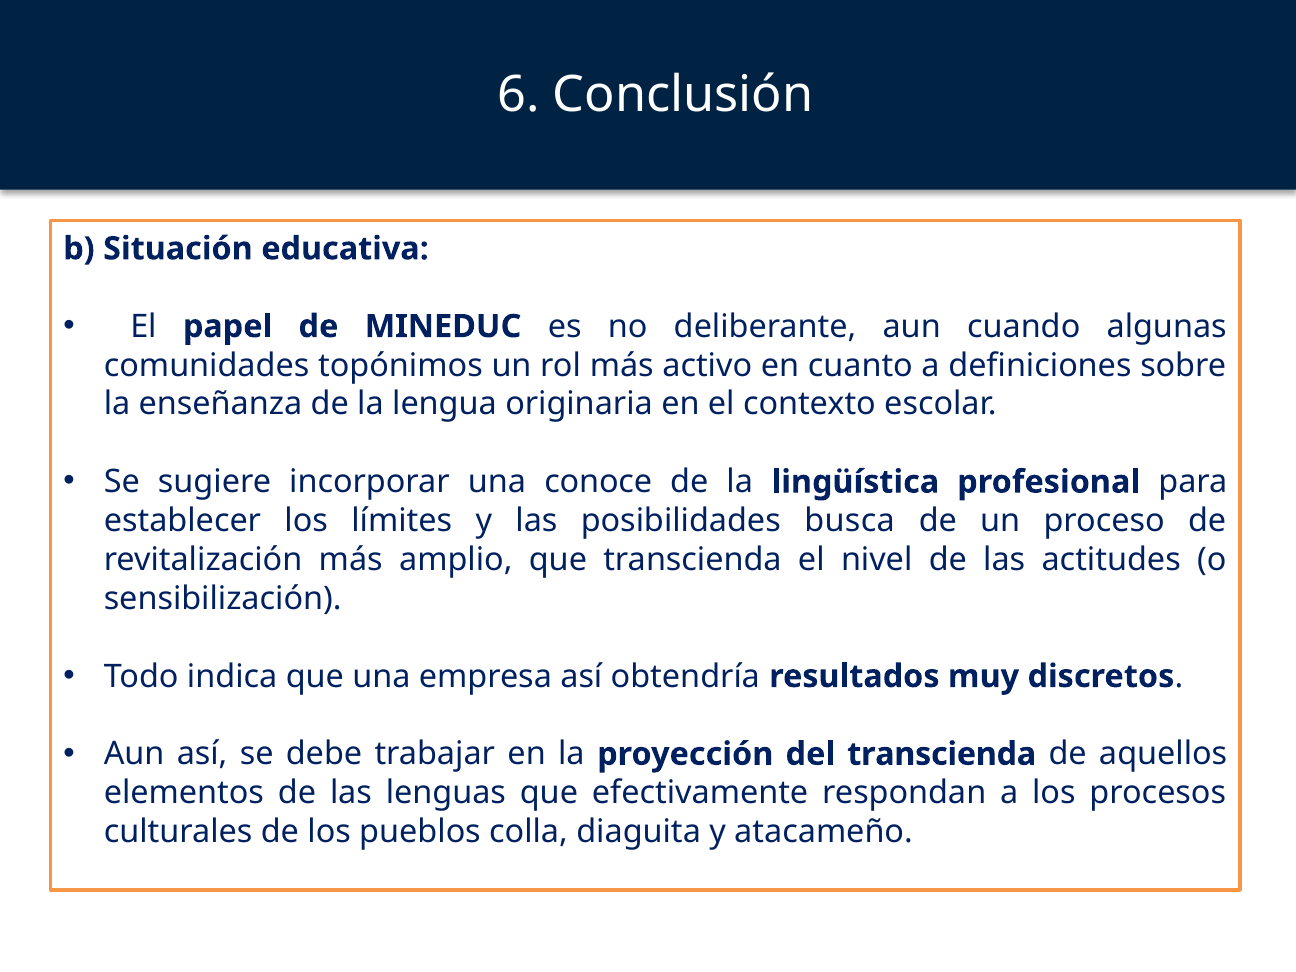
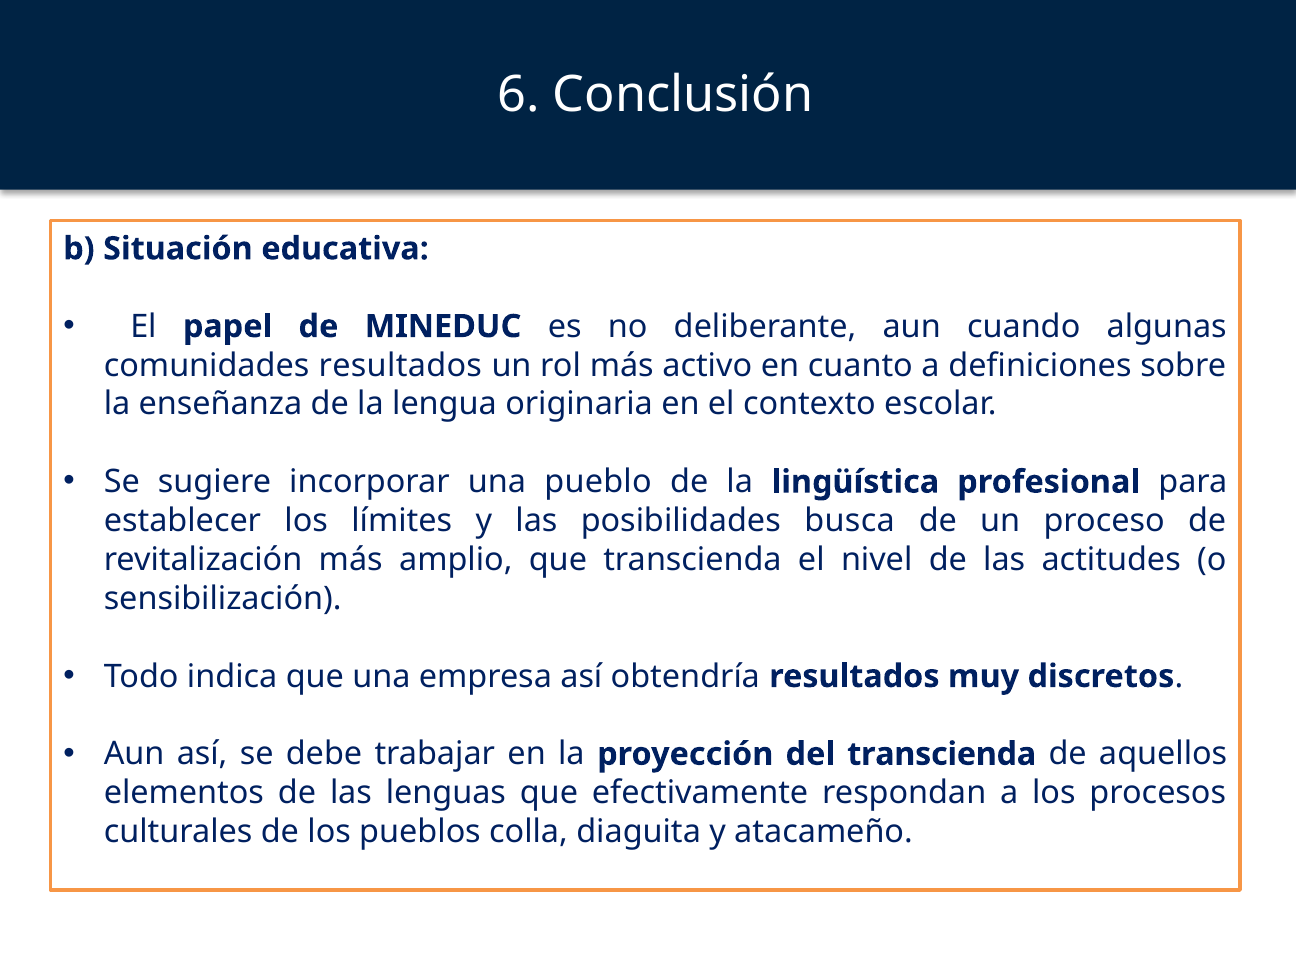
comunidades topónimos: topónimos -> resultados
conoce: conoce -> pueblo
